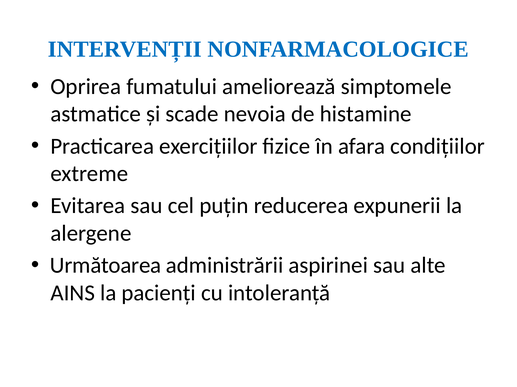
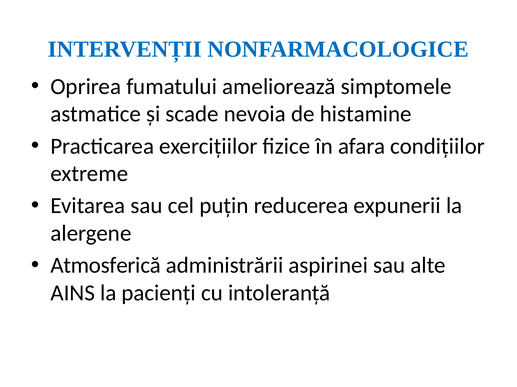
Următoarea: Următoarea -> Atmosferică
